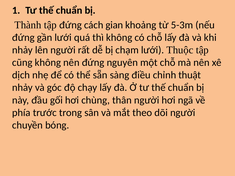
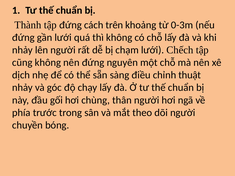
gian: gian -> trên
5-3m: 5-3m -> 0-3m
Thuộc: Thuộc -> Chếch
